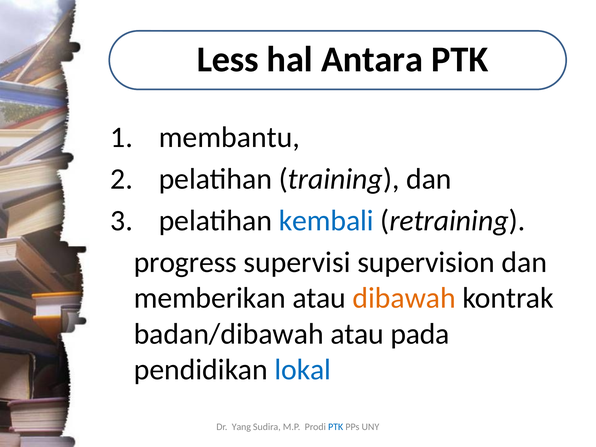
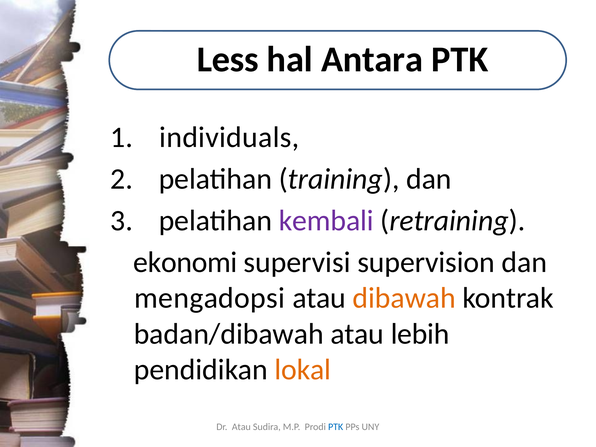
membantu: membantu -> individuals
kembali colour: blue -> purple
progress: progress -> ekonomi
memberikan: memberikan -> mengadopsi
pada: pada -> lebih
lokal colour: blue -> orange
Dr Yang: Yang -> Atau
